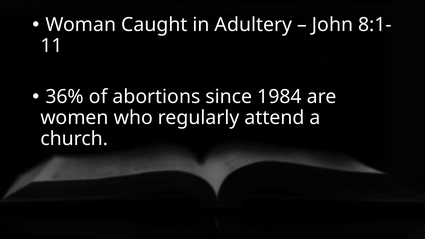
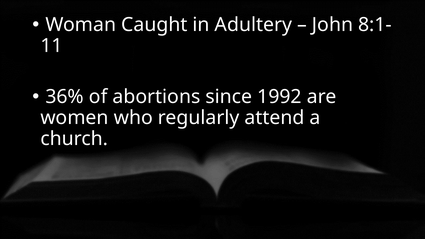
1984: 1984 -> 1992
